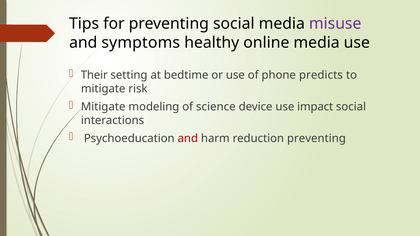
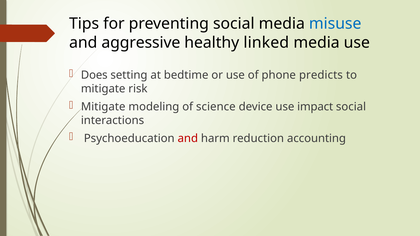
misuse colour: purple -> blue
symptoms: symptoms -> aggressive
online: online -> linked
Their: Their -> Does
reduction preventing: preventing -> accounting
